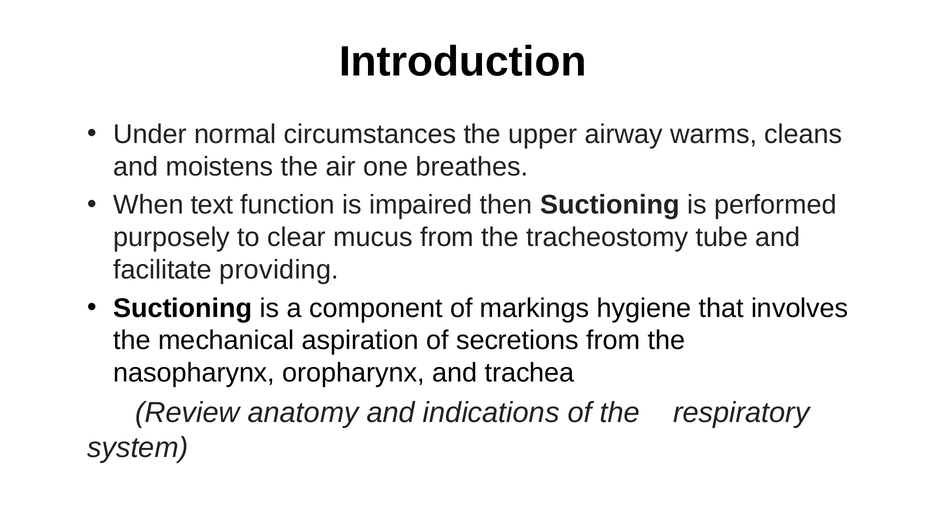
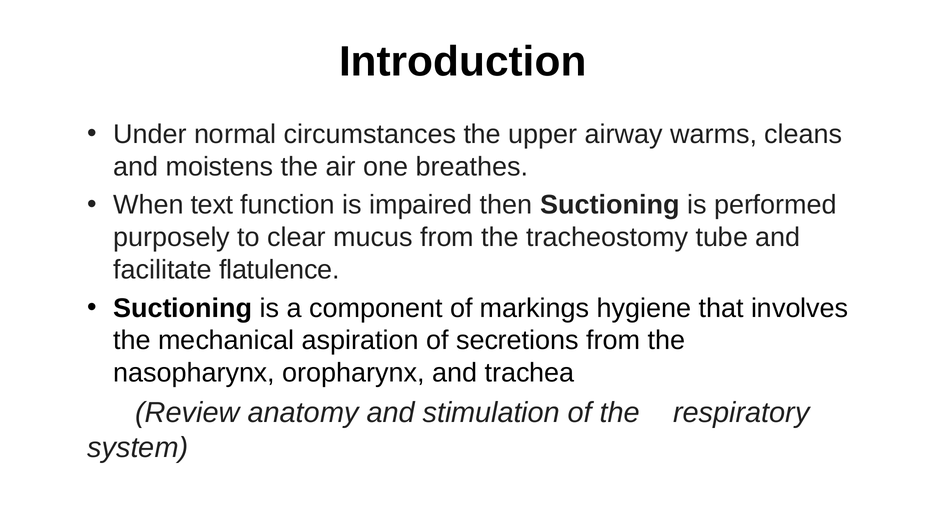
providing: providing -> flatulence
indications: indications -> stimulation
